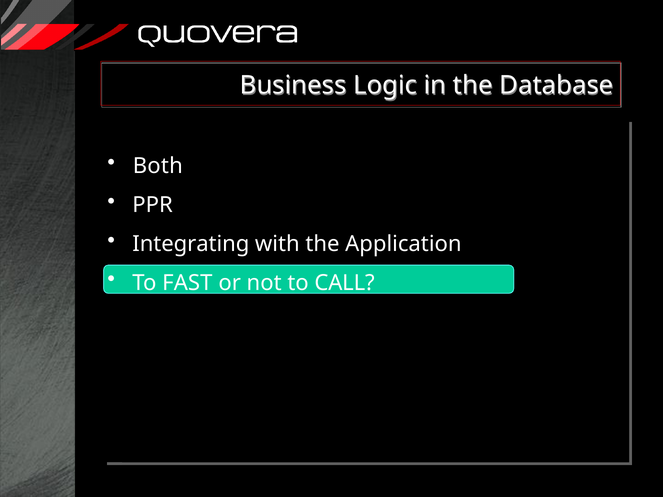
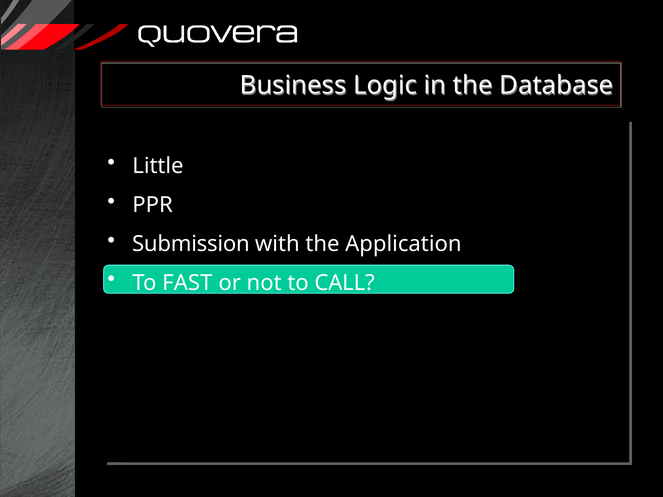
Both: Both -> Little
Integrating: Integrating -> Submission
